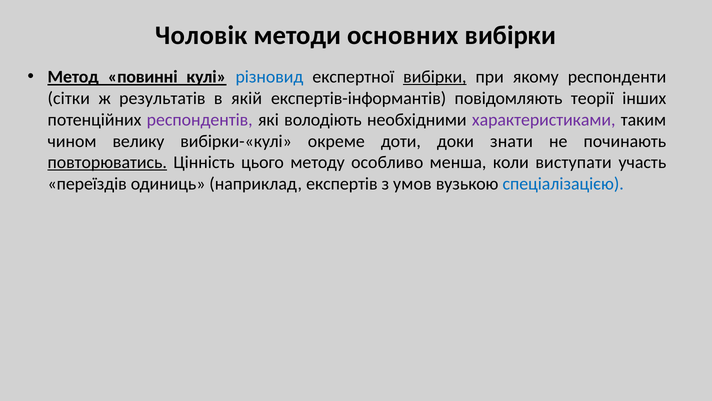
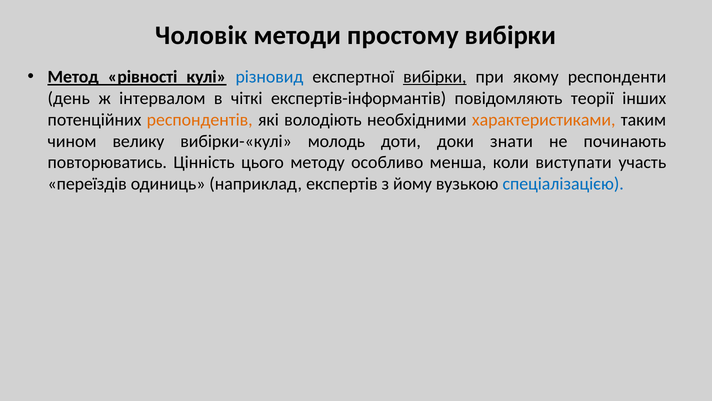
основних: основних -> простому
повинні: повинні -> рівності
сітки: сітки -> день
результатів: результатів -> інтервалом
якій: якій -> чіткі
респондентів colour: purple -> orange
характеристиками colour: purple -> orange
окреме: окреме -> молодь
повторюватись underline: present -> none
умов: умов -> йому
